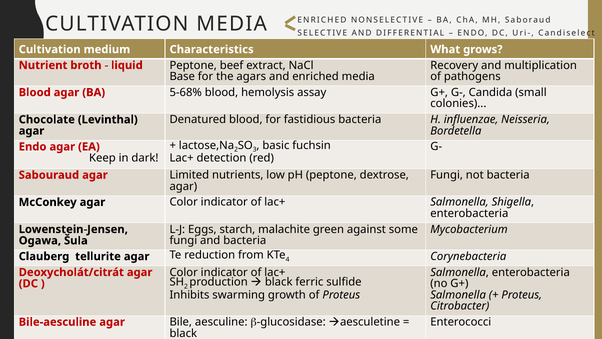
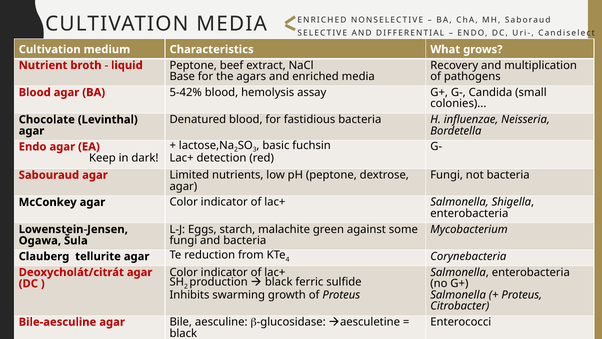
5-68%: 5-68% -> 5-42%
